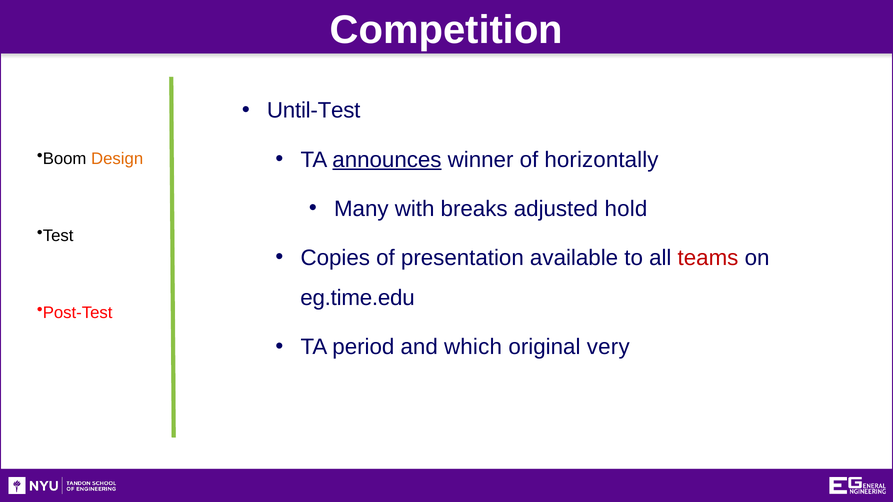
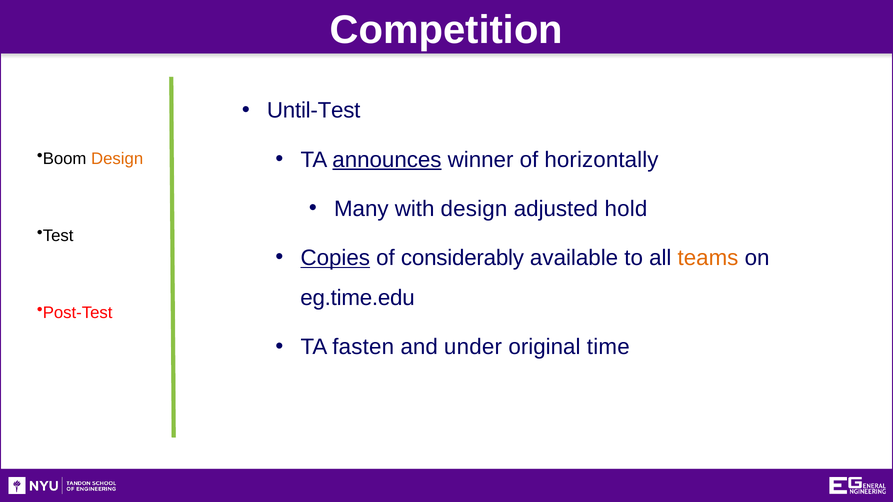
with breaks: breaks -> design
Copies underline: none -> present
presentation: presentation -> considerably
teams colour: red -> orange
period: period -> fasten
which: which -> under
very: very -> time
